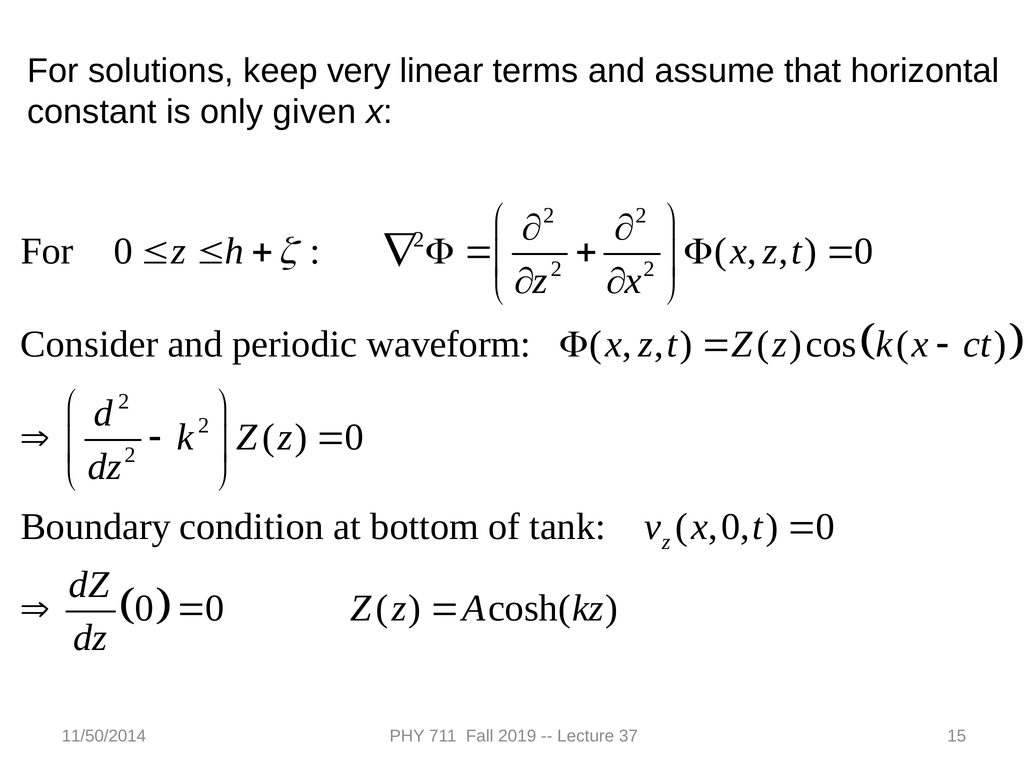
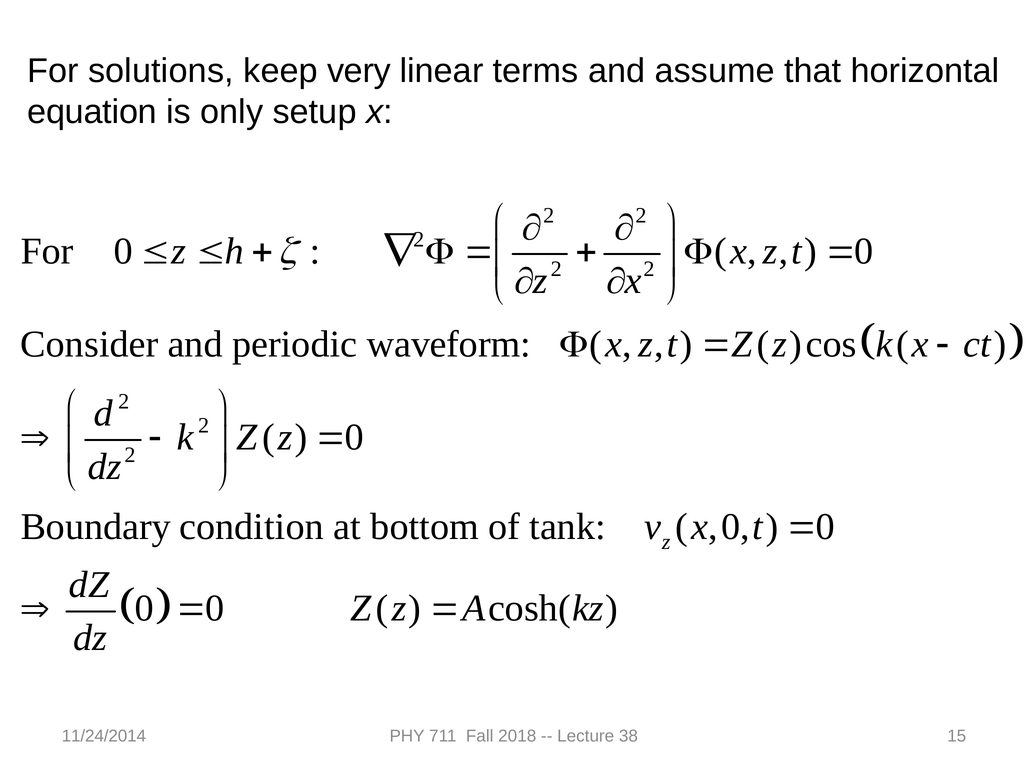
constant: constant -> equation
given: given -> setup
11/50/2014: 11/50/2014 -> 11/24/2014
2019: 2019 -> 2018
37: 37 -> 38
